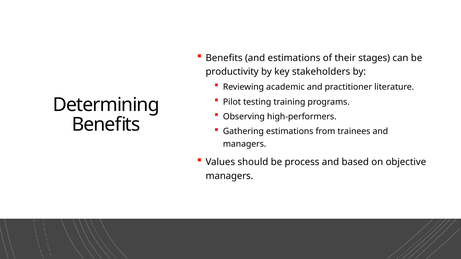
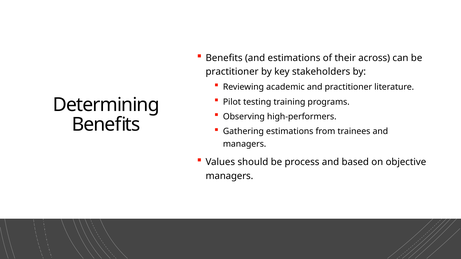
stages: stages -> across
productivity at (232, 72): productivity -> practitioner
